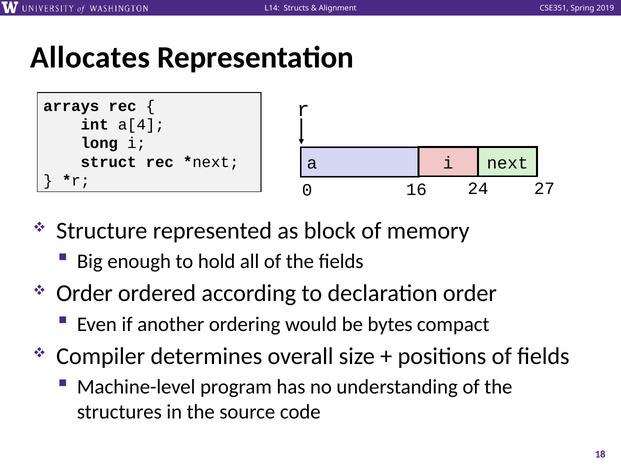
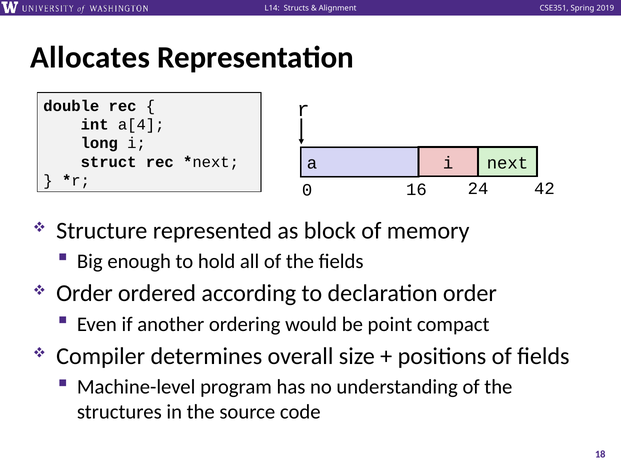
arrays: arrays -> double
27: 27 -> 42
bytes: bytes -> point
